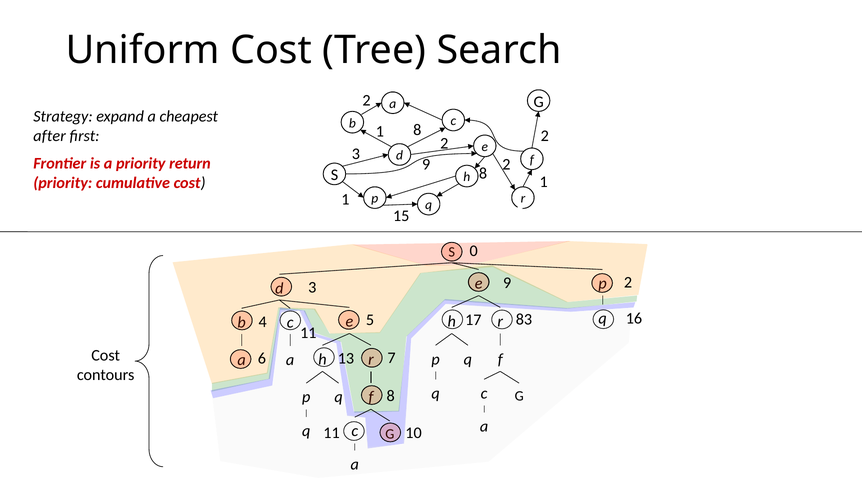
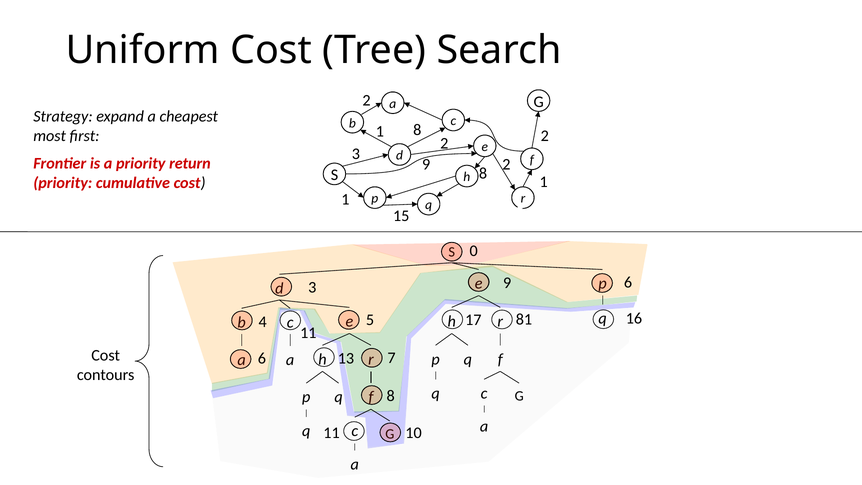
after: after -> most
9 2: 2 -> 6
83: 83 -> 81
